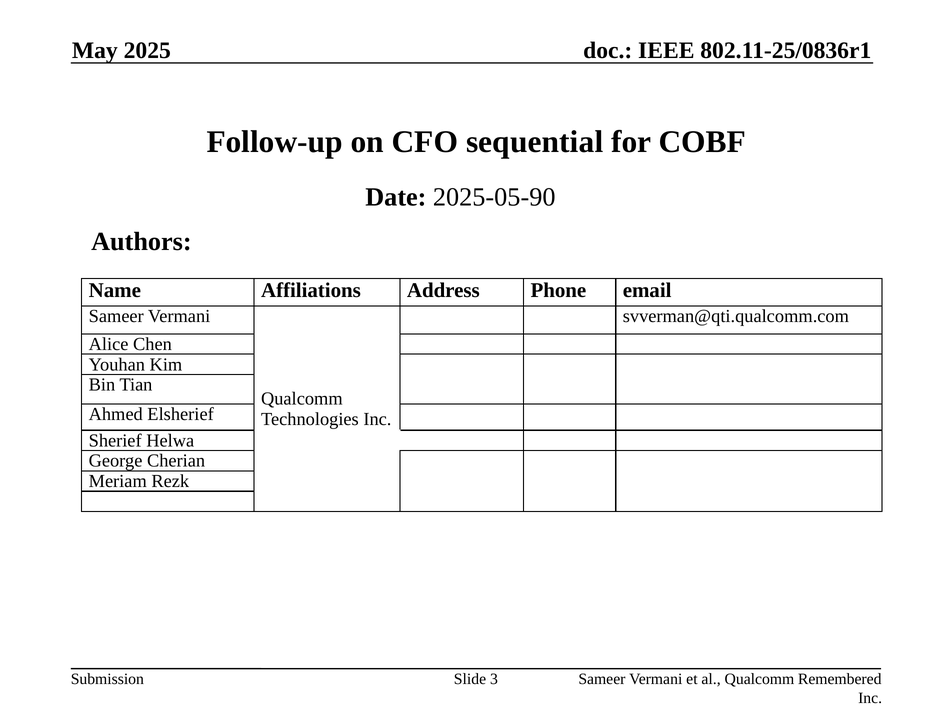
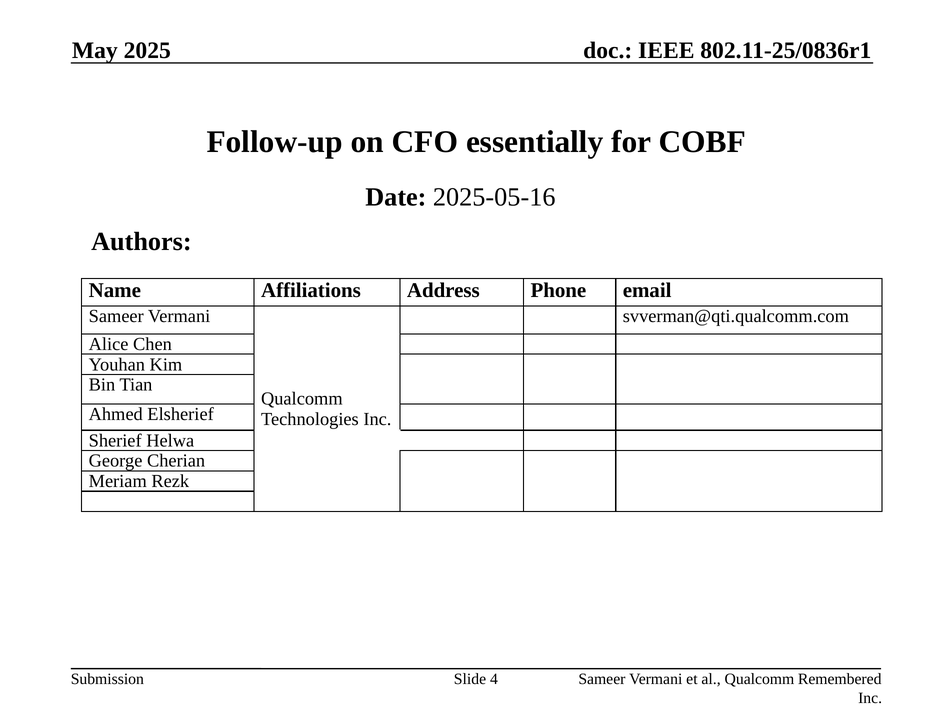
sequential: sequential -> essentially
2025-05-90: 2025-05-90 -> 2025-05-16
3: 3 -> 4
